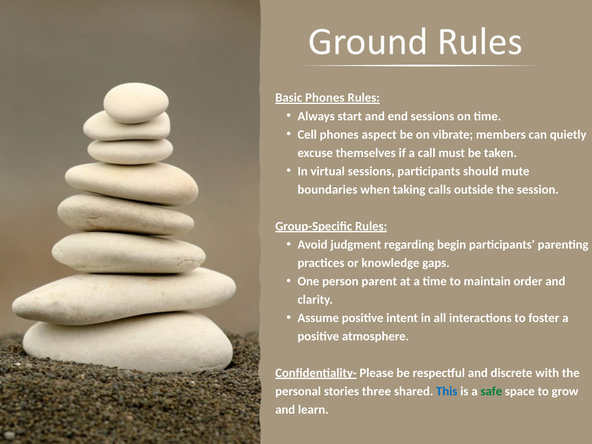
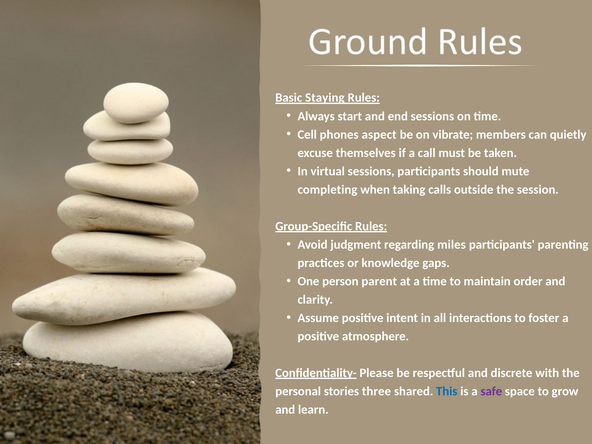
Basic Phones: Phones -> Staying
boundaries: boundaries -> completing
begin: begin -> miles
safe colour: green -> purple
